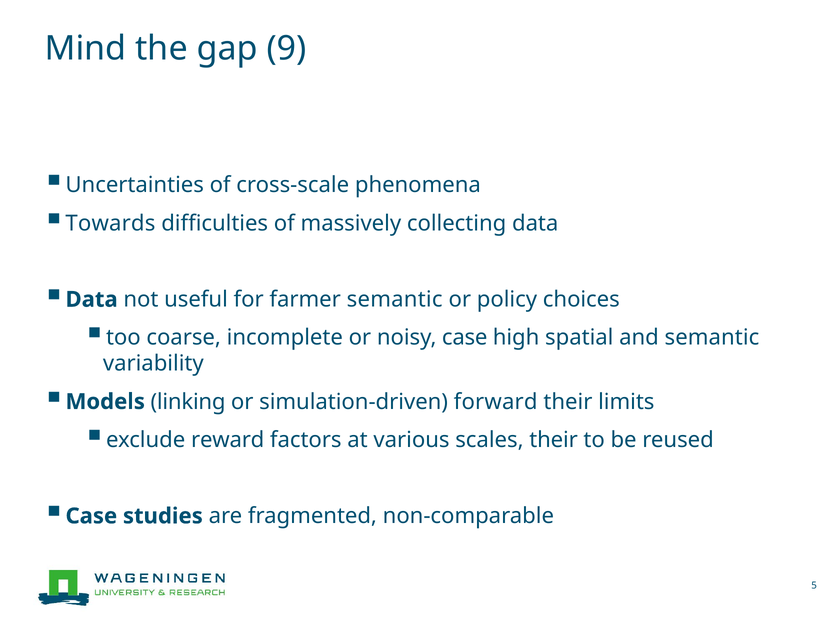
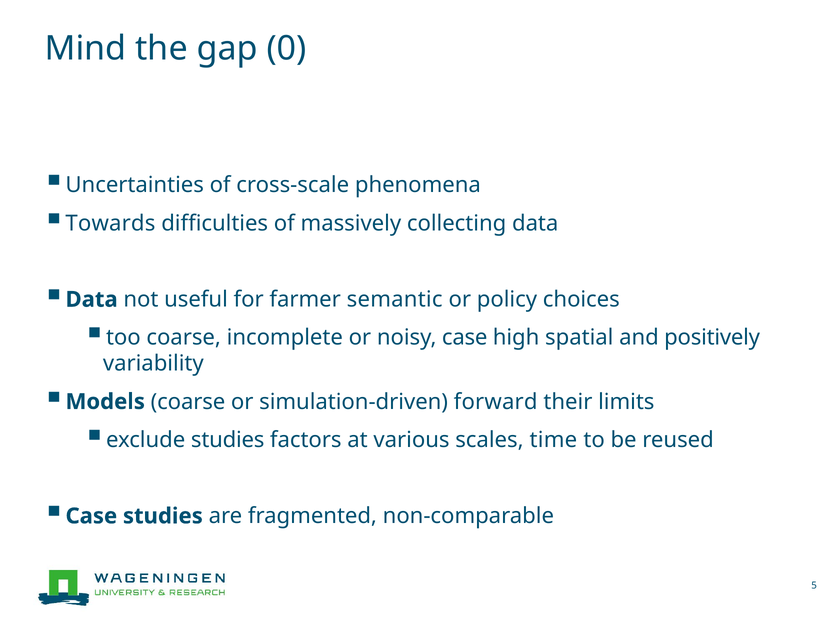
9: 9 -> 0
and semantic: semantic -> positively
Models linking: linking -> coarse
exclude reward: reward -> studies
scales their: their -> time
